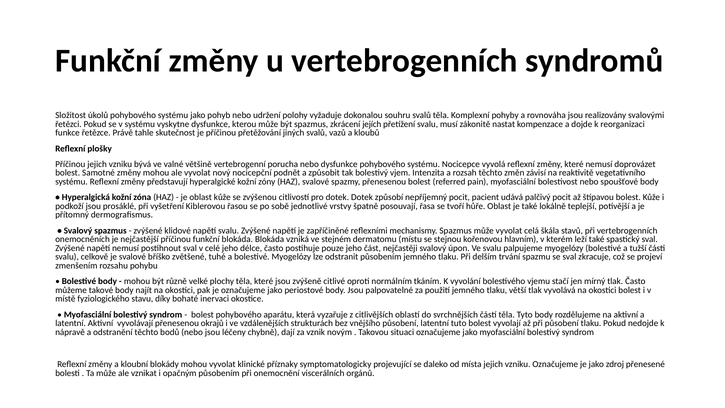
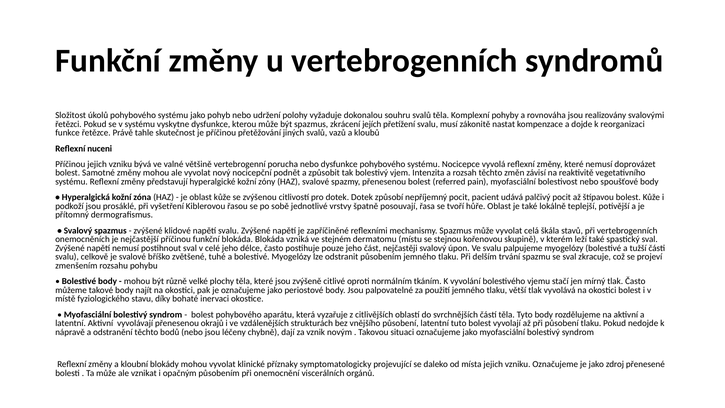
plošky: plošky -> nuceni
hlavním: hlavním -> skupině
